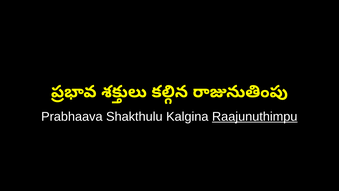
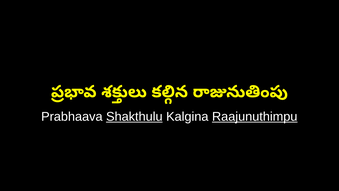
Shakthulu underline: none -> present
